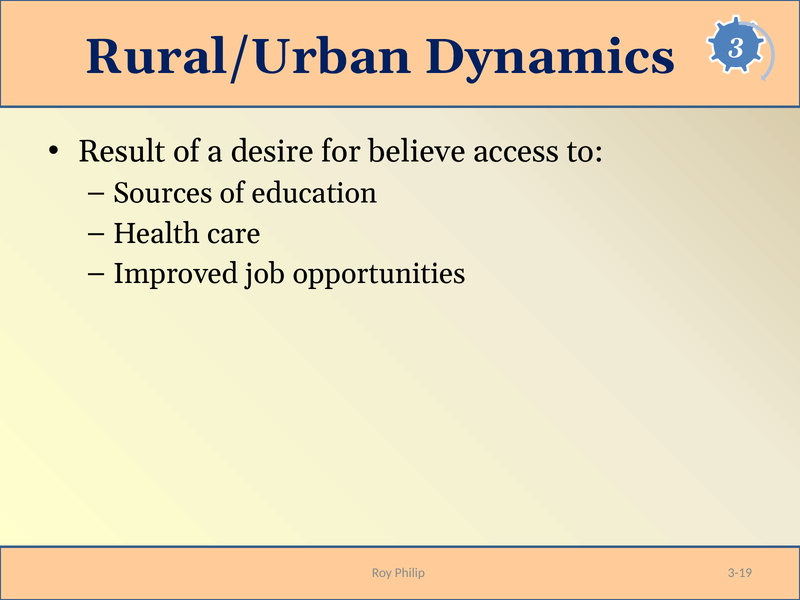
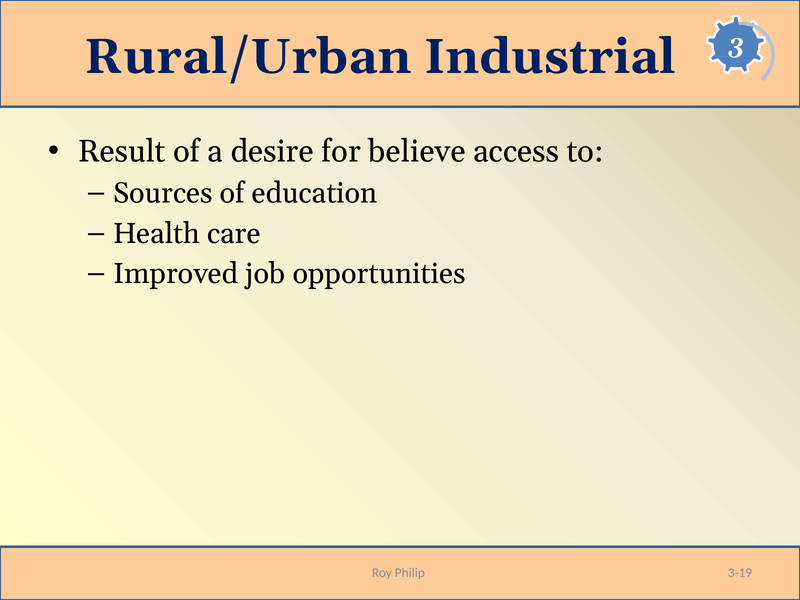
Dynamics: Dynamics -> Industrial
